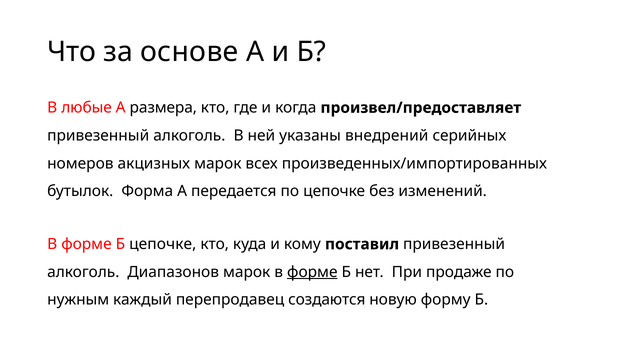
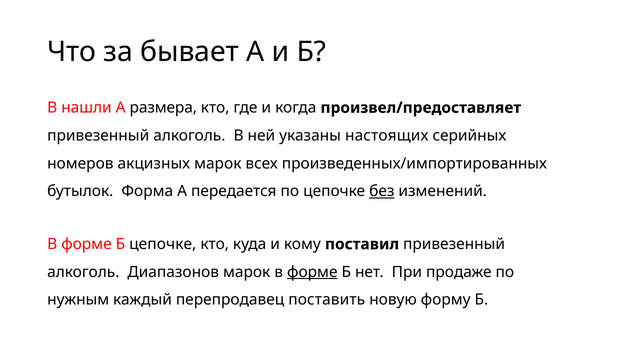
основе: основе -> бывает
любые: любые -> нашли
внедрений: внедрений -> настоящих
без underline: none -> present
создаются: создаются -> поставить
